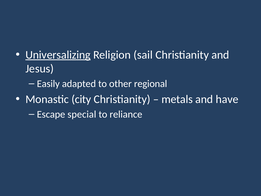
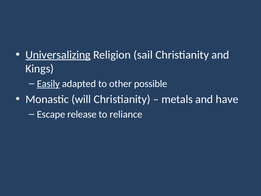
Jesus: Jesus -> Kings
Easily underline: none -> present
regional: regional -> possible
city: city -> will
special: special -> release
